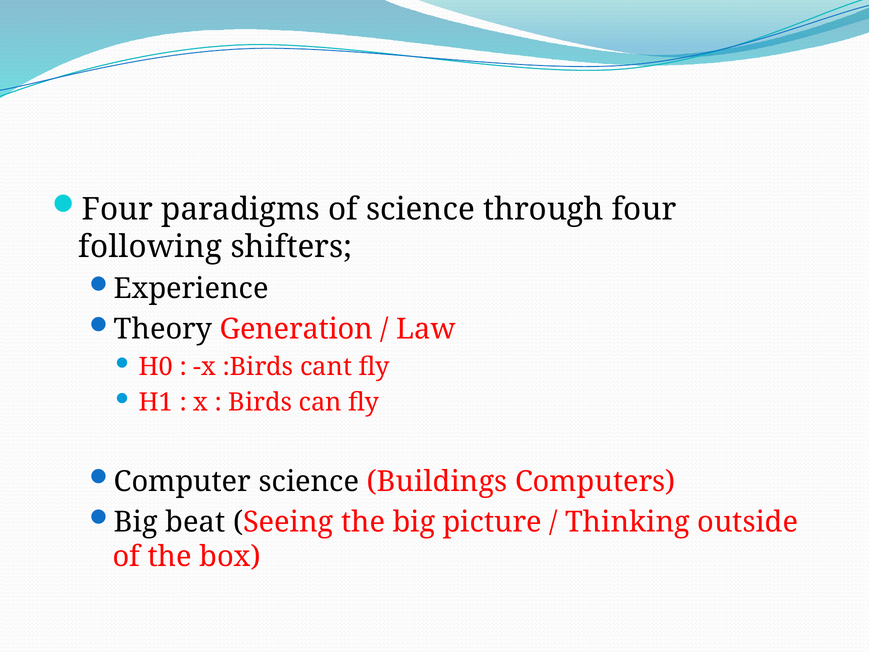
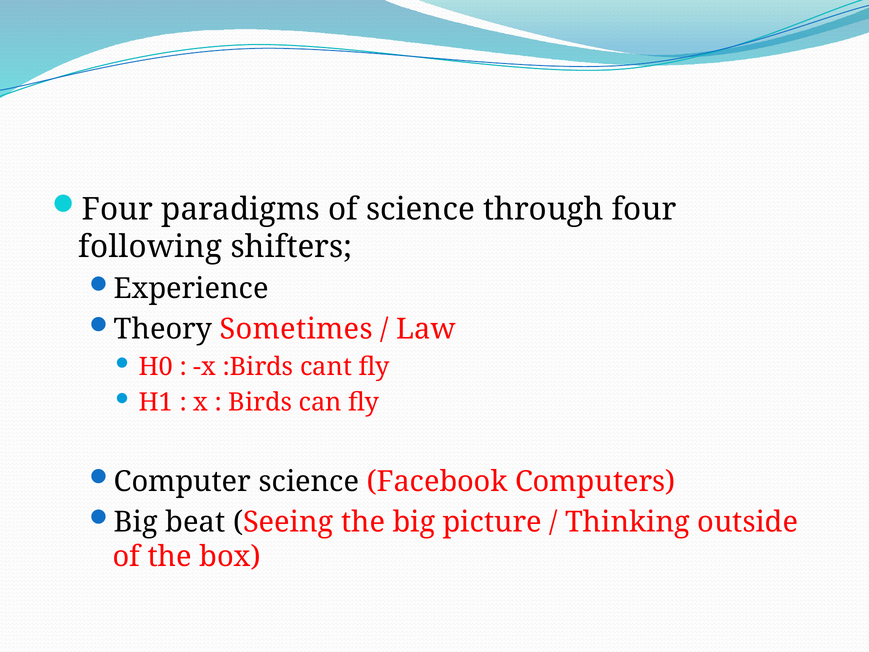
Generation: Generation -> Sometimes
Buildings: Buildings -> Facebook
